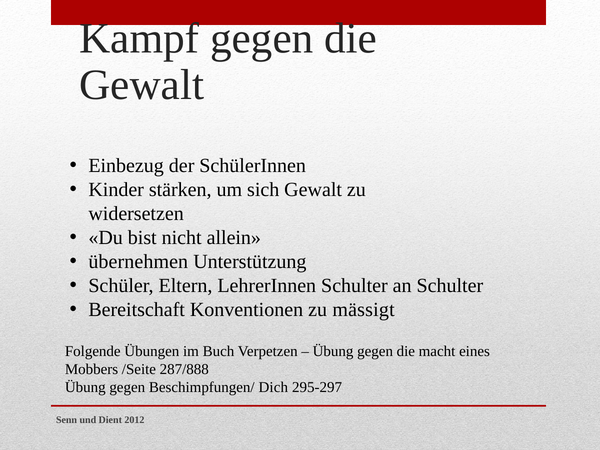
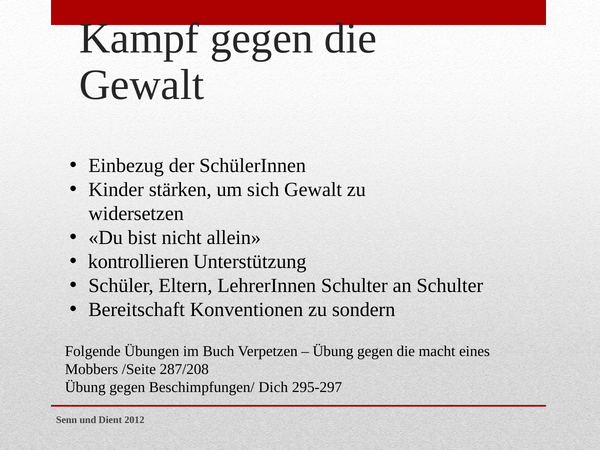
übernehmen: übernehmen -> kontrollieren
mässigt: mässigt -> sondern
287/888: 287/888 -> 287/208
